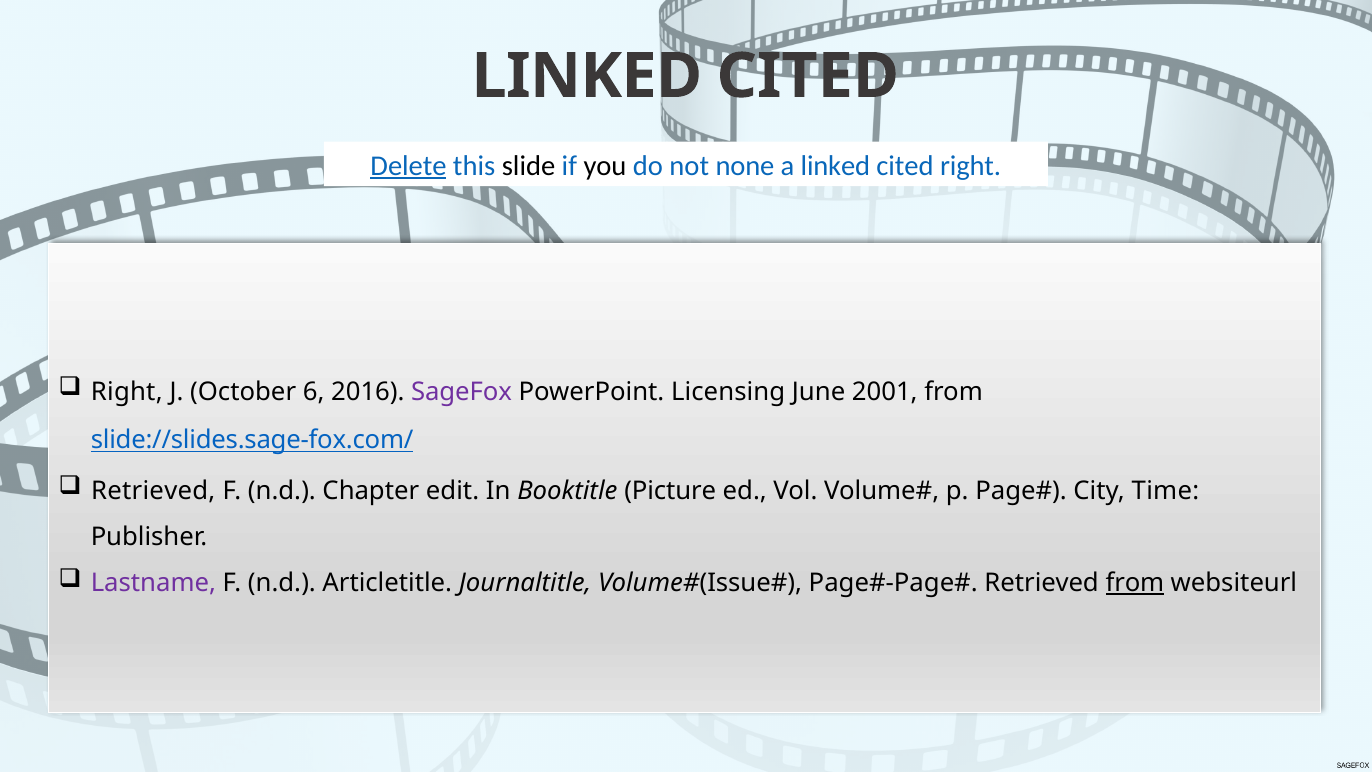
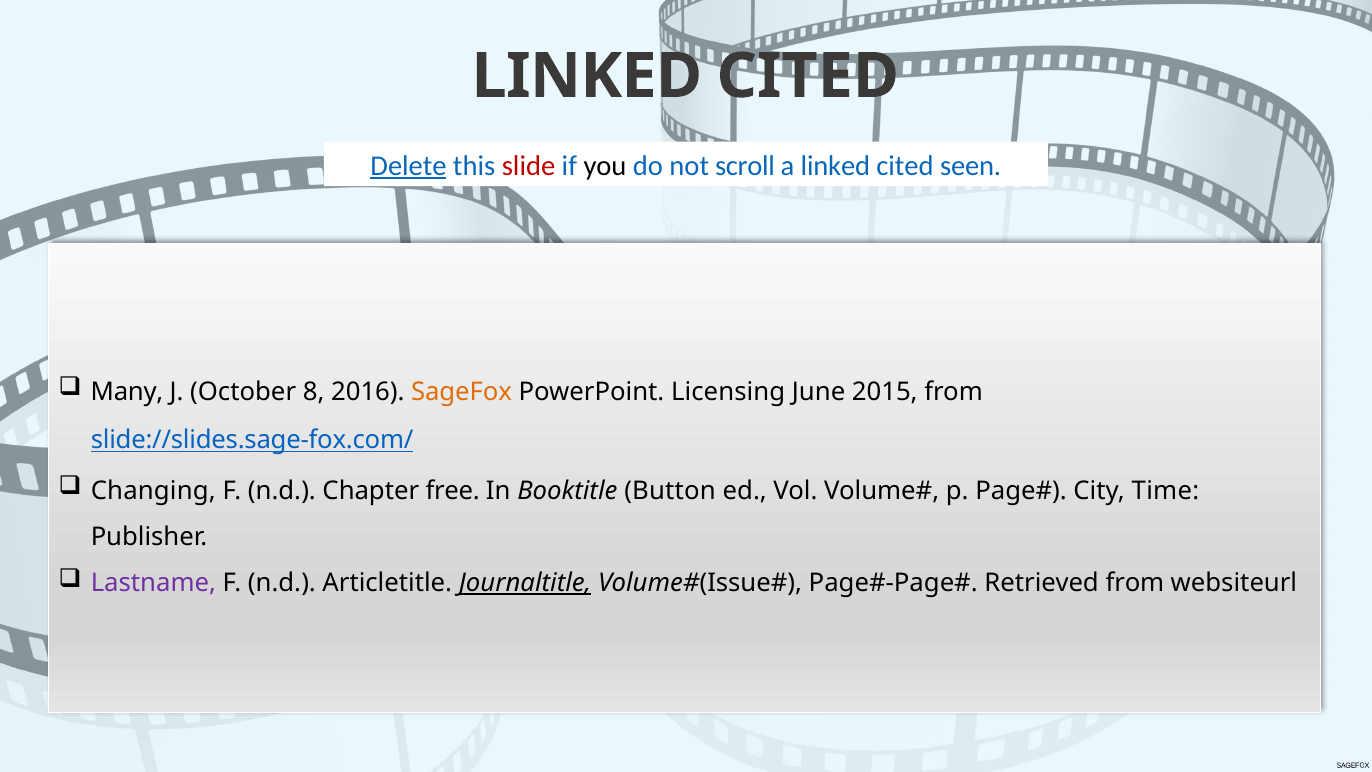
slide colour: black -> red
none: none -> scroll
cited right: right -> seen
Right at (127, 392): Right -> Many
6: 6 -> 8
SageFox colour: purple -> orange
2001: 2001 -> 2015
Retrieved at (153, 490): Retrieved -> Changing
edit: edit -> free
Picture: Picture -> Button
Journaltitle underline: none -> present
from at (1135, 583) underline: present -> none
